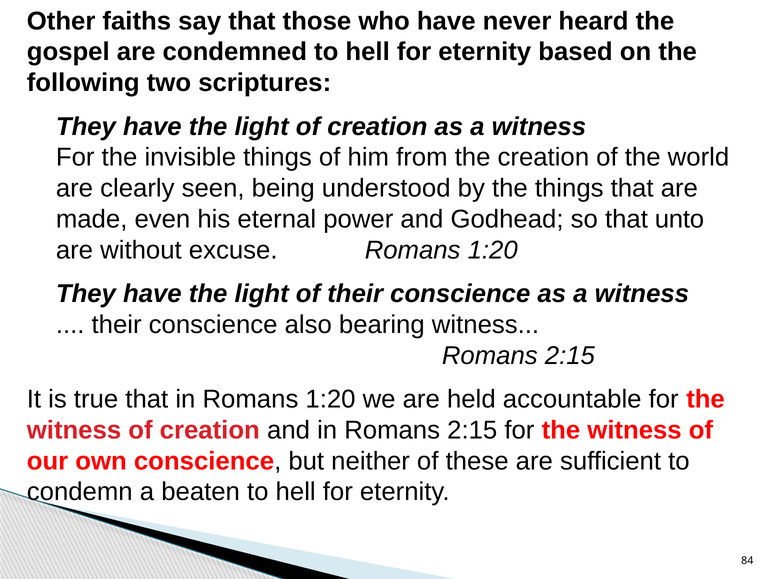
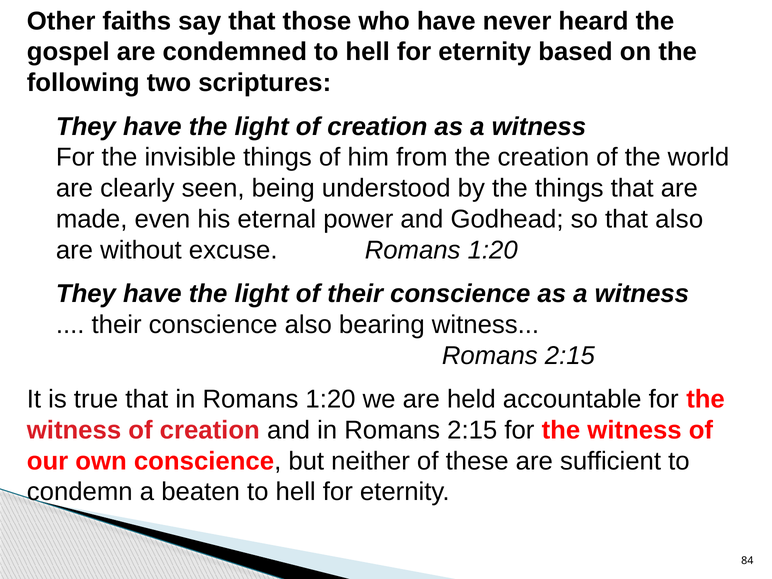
that unto: unto -> also
